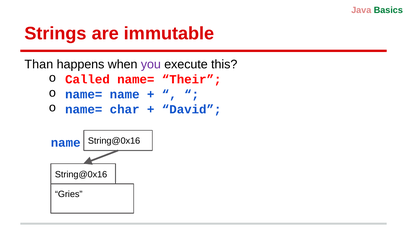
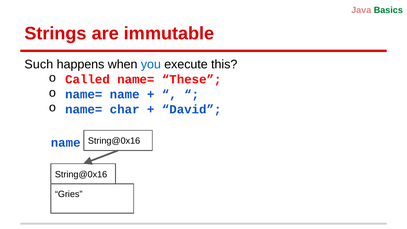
Than: Than -> Such
you colour: purple -> blue
Their: Their -> These
